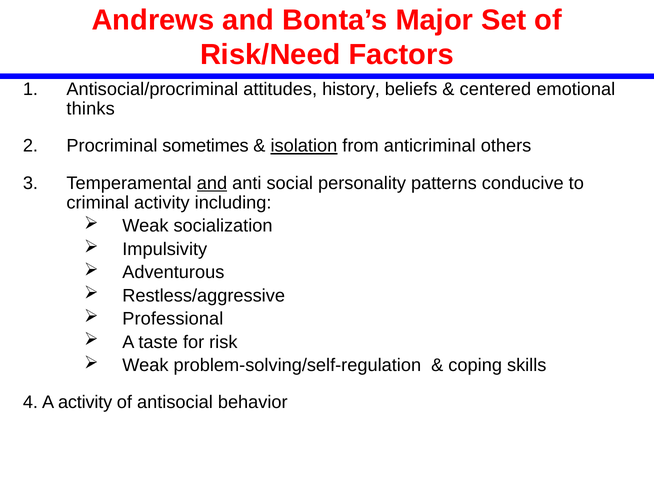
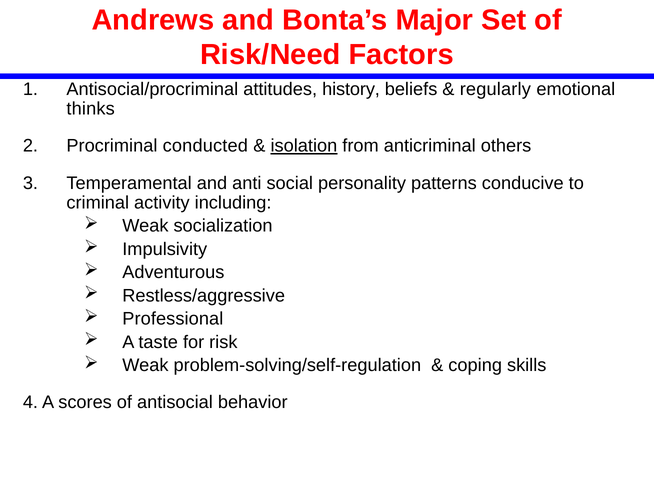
centered: centered -> regularly
sometimes: sometimes -> conducted
and at (212, 183) underline: present -> none
A activity: activity -> scores
